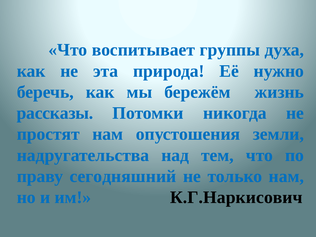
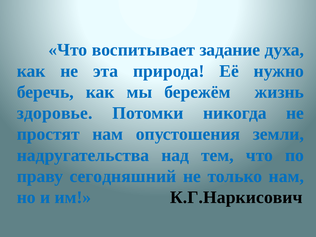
группы: группы -> задание
рассказы: рассказы -> здоровье
